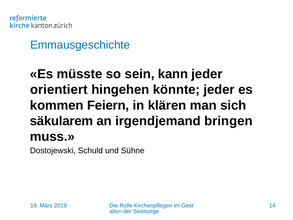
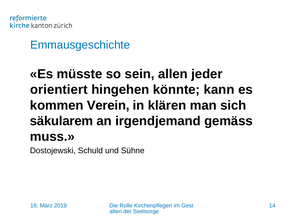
kann: kann -> allen
könnte jeder: jeder -> kann
Feiern: Feiern -> Verein
bringen: bringen -> gemäss
